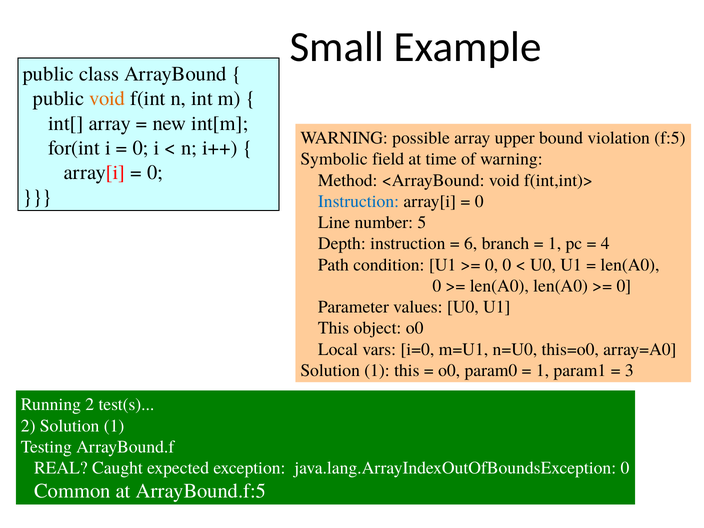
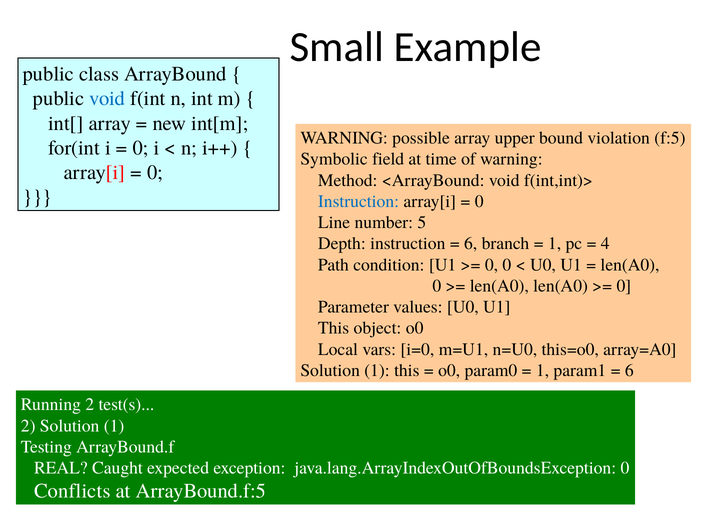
void at (107, 99) colour: orange -> blue
3 at (629, 370): 3 -> 6
Common: Common -> Conflicts
